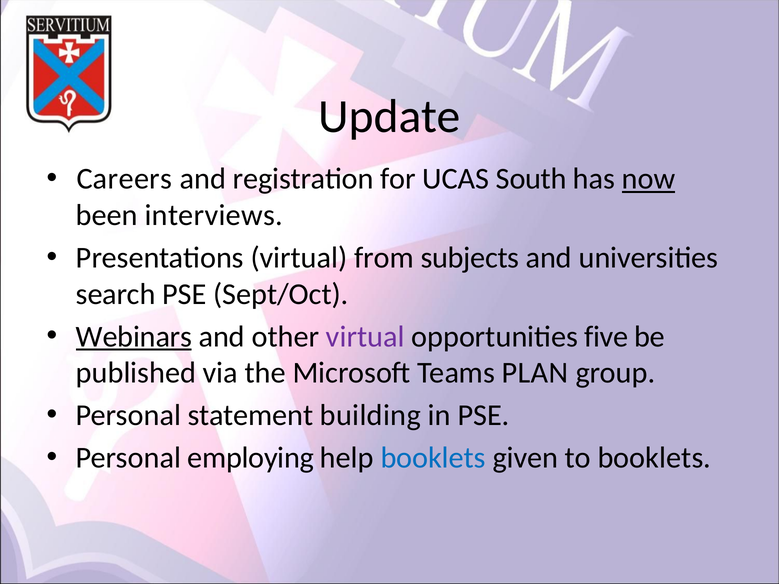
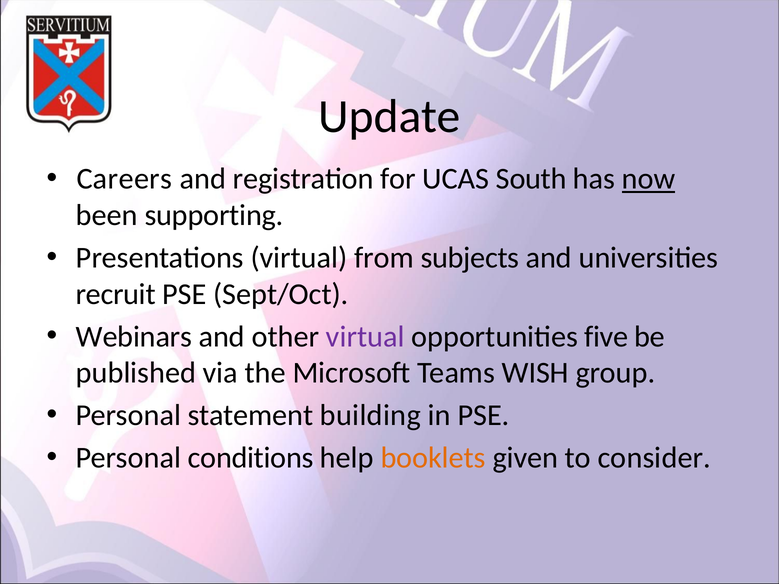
interviews: interviews -> supporting
search: search -> recruit
Webinars underline: present -> none
PLAN: PLAN -> WISH
employing: employing -> conditions
booklets at (433, 458) colour: blue -> orange
to booklets: booklets -> consider
